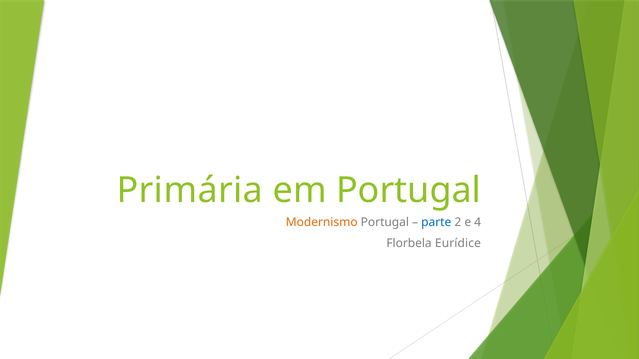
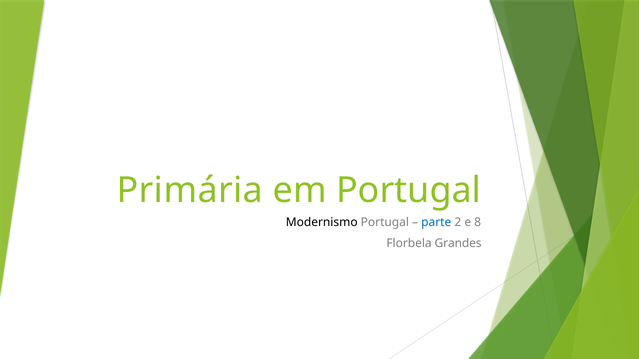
Modernismo colour: orange -> black
4: 4 -> 8
Eurídice: Eurídice -> Grandes
